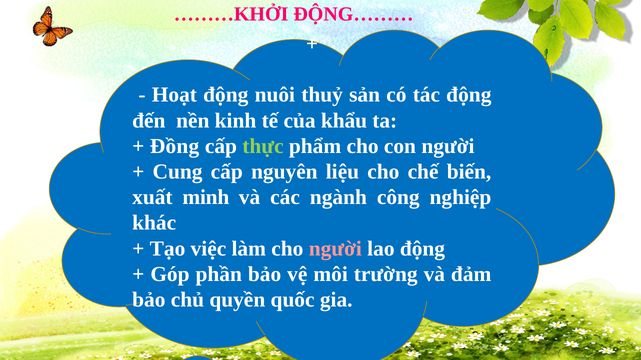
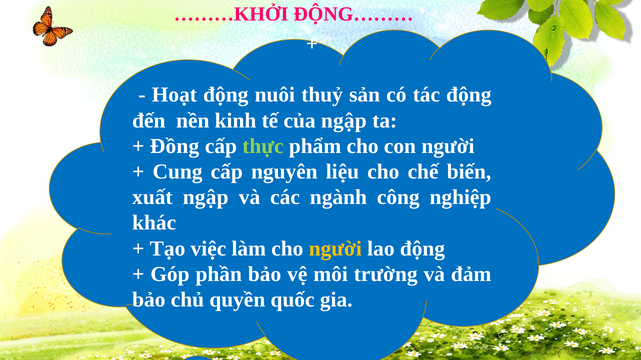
của khẩu: khẩu -> ngập
xuất minh: minh -> ngập
người at (335, 249) colour: pink -> yellow
